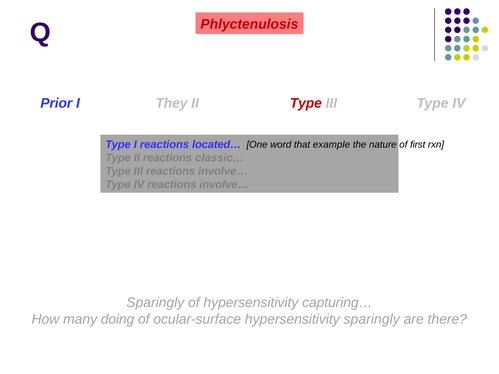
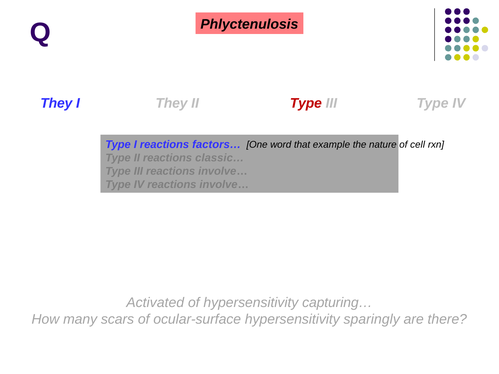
Phlyctenulosis colour: red -> black
Prior at (56, 103): Prior -> They
located…: located… -> factors…
first: first -> cell
Sparingly at (155, 303): Sparingly -> Activated
doing: doing -> scars
